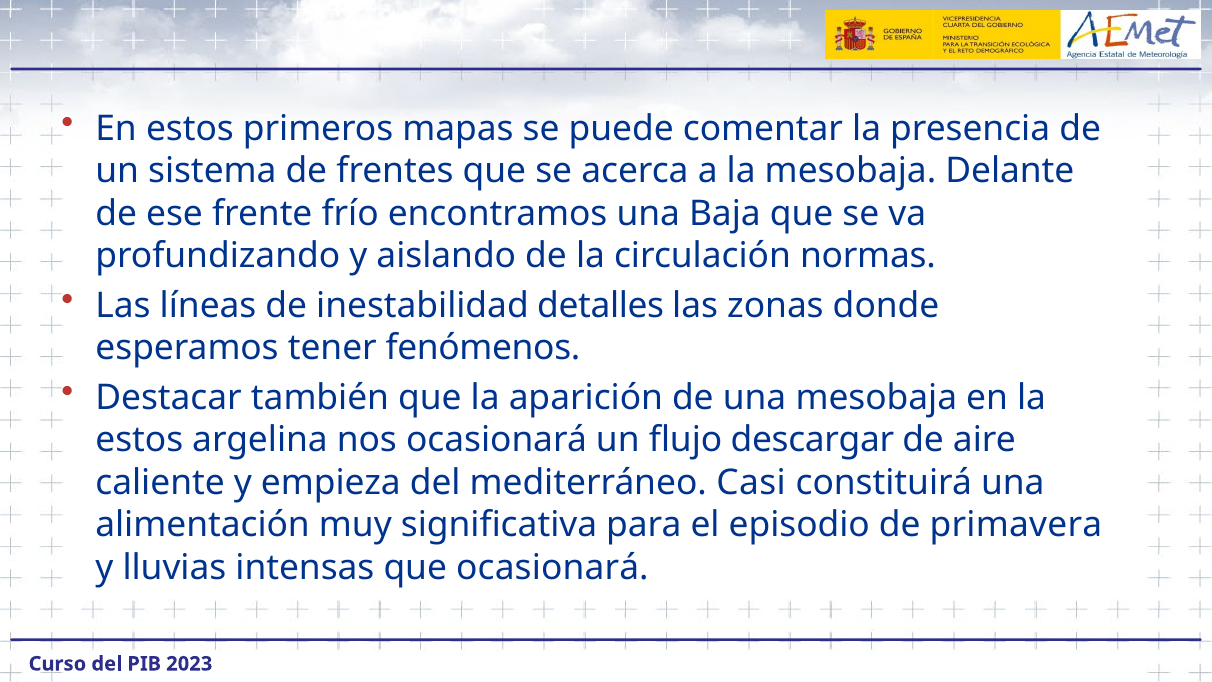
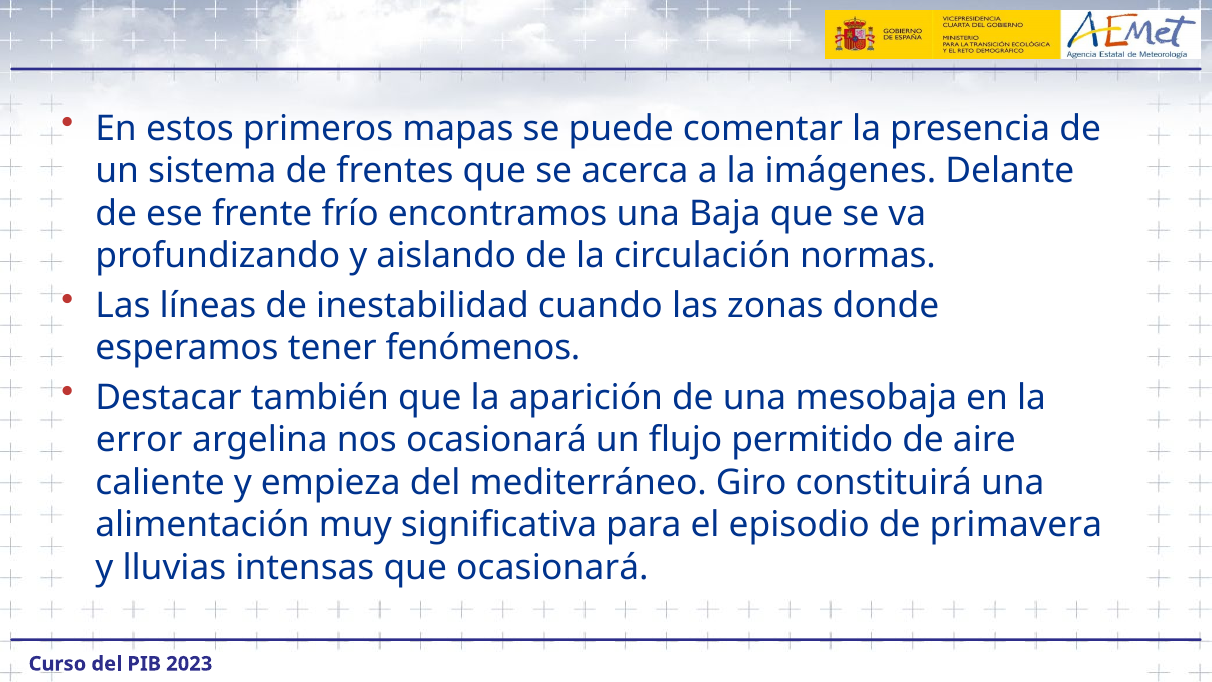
la mesobaja: mesobaja -> imágenes
detalles: detalles -> cuando
estos at (139, 440): estos -> error
descargar: descargar -> permitido
Casi: Casi -> Giro
